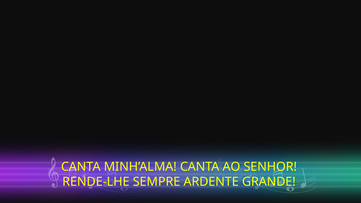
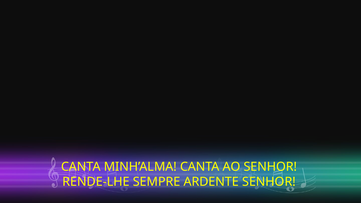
ARDENTE GRANDE: GRANDE -> SENHOR
